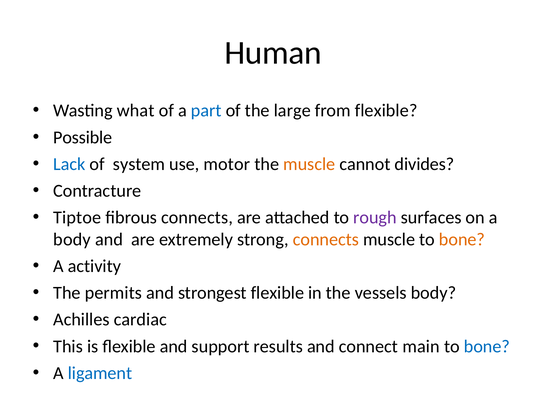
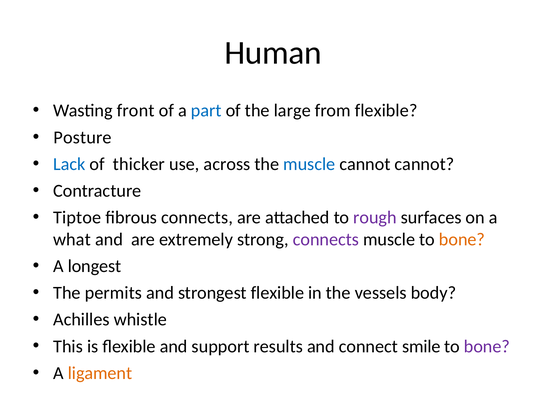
what: what -> front
Possible: Possible -> Posture
system: system -> thicker
motor: motor -> across
muscle at (309, 164) colour: orange -> blue
cannot divides: divides -> cannot
body at (72, 239): body -> what
connects at (326, 239) colour: orange -> purple
activity: activity -> longest
cardiac: cardiac -> whistle
main: main -> smile
bone at (487, 346) colour: blue -> purple
ligament colour: blue -> orange
